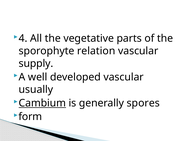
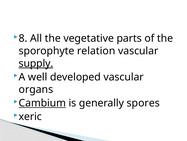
4: 4 -> 8
supply underline: none -> present
usually: usually -> organs
form: form -> xeric
